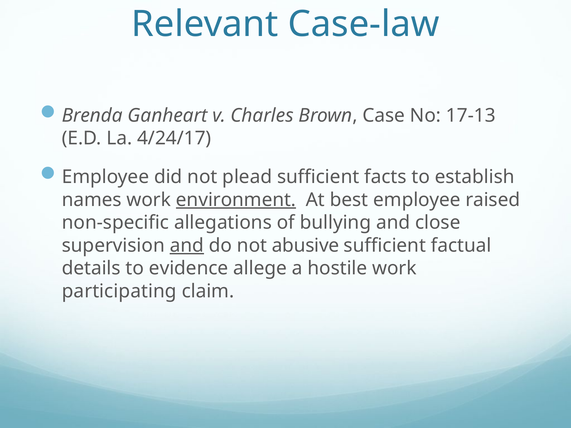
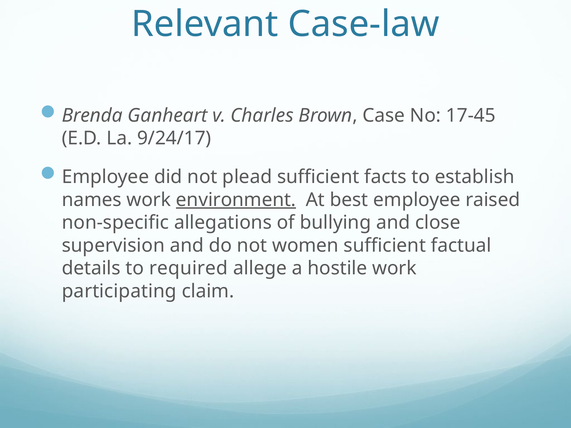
17-13: 17-13 -> 17-45
4/24/17: 4/24/17 -> 9/24/17
and at (187, 246) underline: present -> none
abusive: abusive -> women
evidence: evidence -> required
